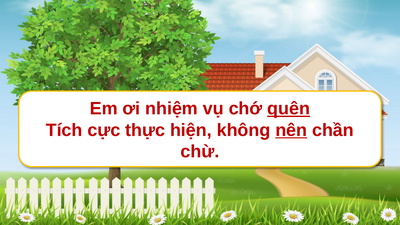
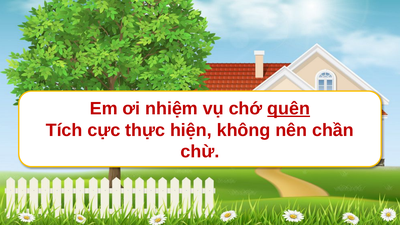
nên underline: present -> none
